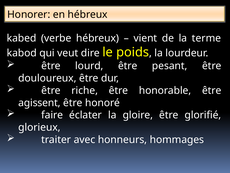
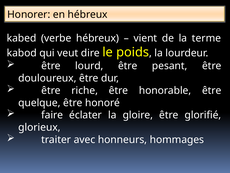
agissent: agissent -> quelque
